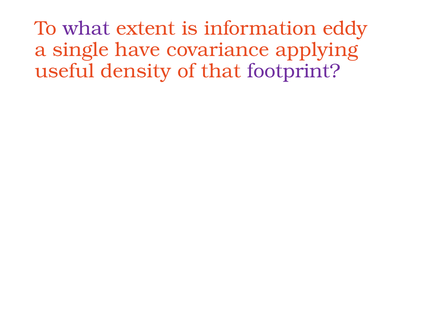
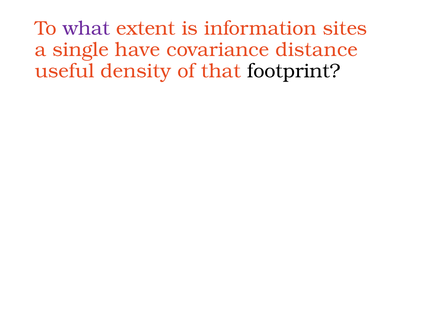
eddy: eddy -> sites
applying: applying -> distance
footprint colour: purple -> black
